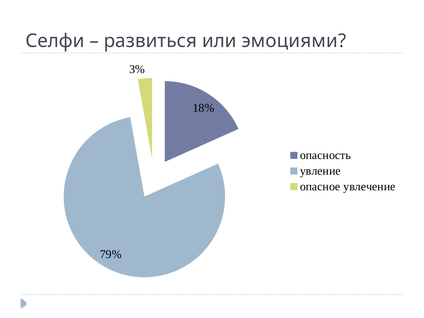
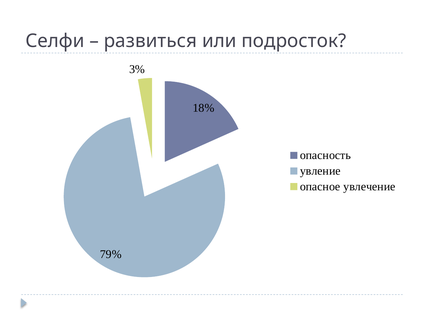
эмоциями: эмоциями -> подросток
